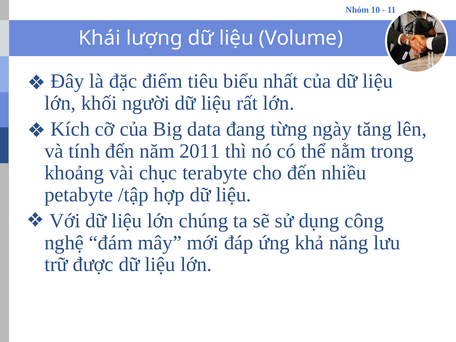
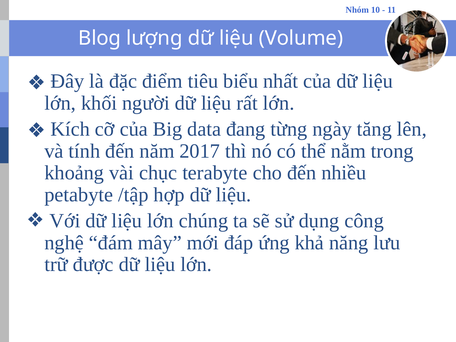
Khái: Khái -> Blog
2011: 2011 -> 2017
